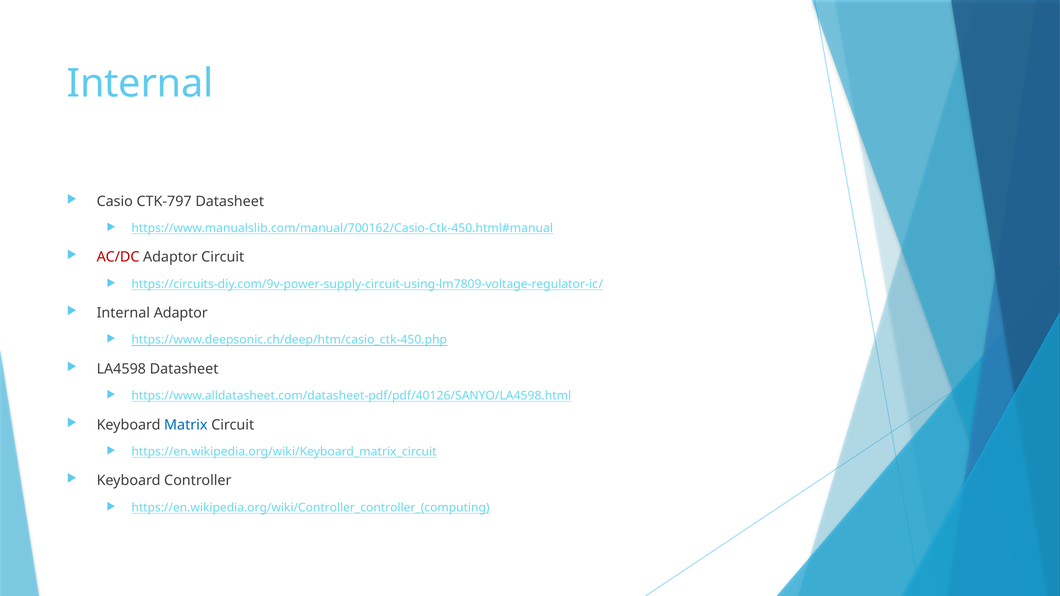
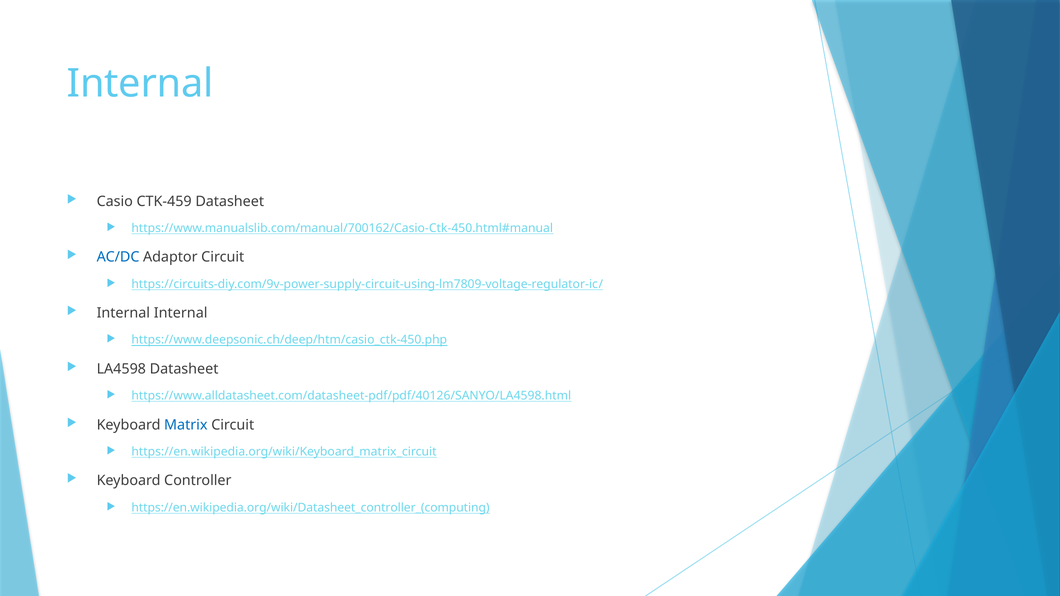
CTK-797: CTK-797 -> CTK-459
AC/DC colour: red -> blue
Internal Adaptor: Adaptor -> Internal
https://en.wikipedia.org/wiki/Controller_controller_(computing: https://en.wikipedia.org/wiki/Controller_controller_(computing -> https://en.wikipedia.org/wiki/Datasheet_controller_(computing
